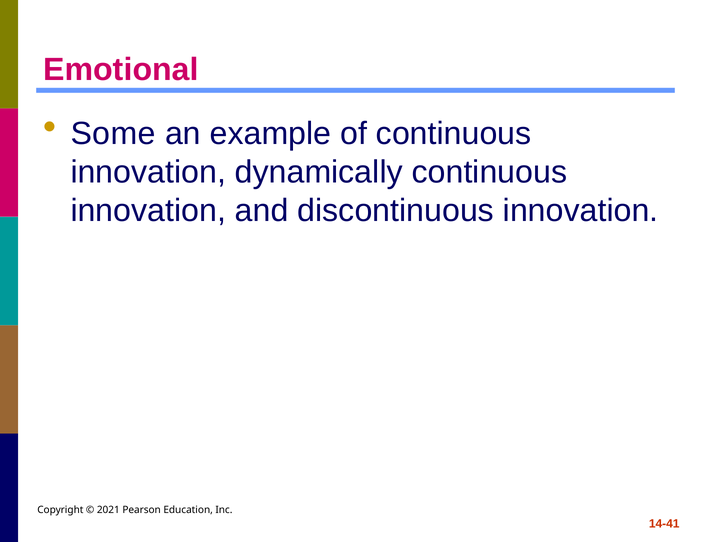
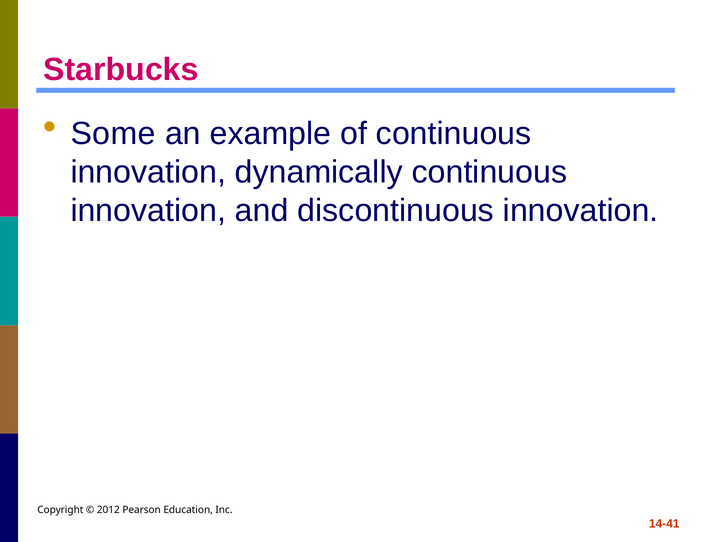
Emotional: Emotional -> Starbucks
2021: 2021 -> 2012
